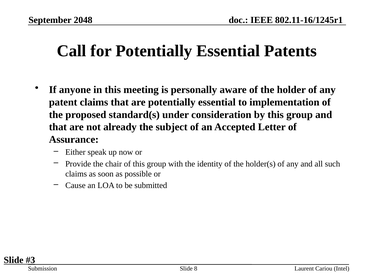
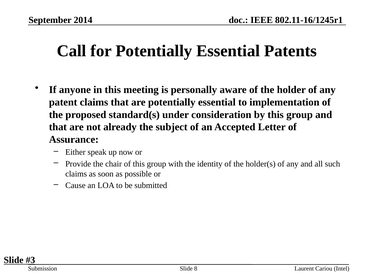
2048: 2048 -> 2014
